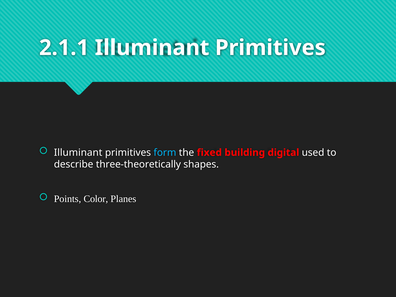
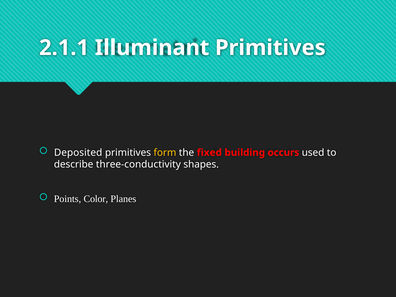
Illuminant at (78, 153): Illuminant -> Deposited
form colour: light blue -> yellow
digital: digital -> occurs
three-theoretically: three-theoretically -> three-conductivity
